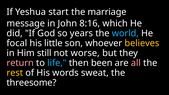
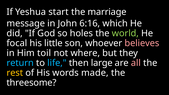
8:16: 8:16 -> 6:16
years: years -> holes
world colour: light blue -> light green
believes colour: yellow -> pink
still: still -> toil
worse: worse -> where
return colour: pink -> light blue
been: been -> large
sweat: sweat -> made
